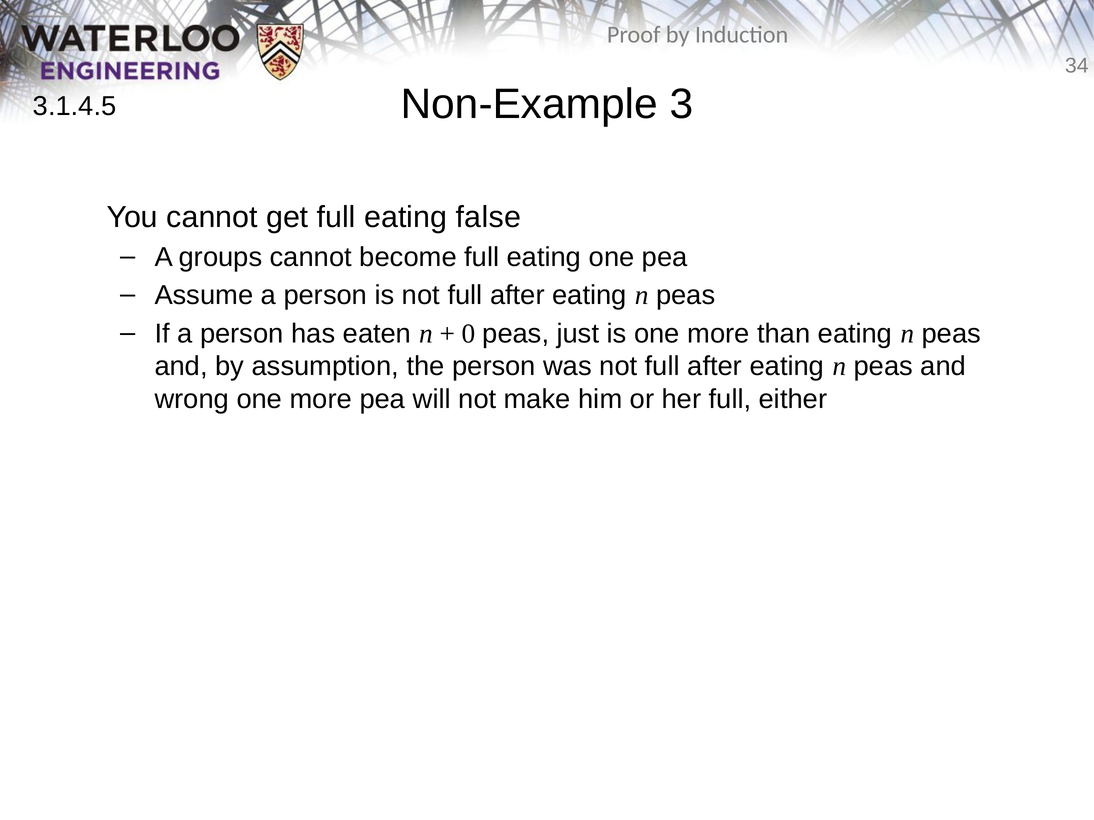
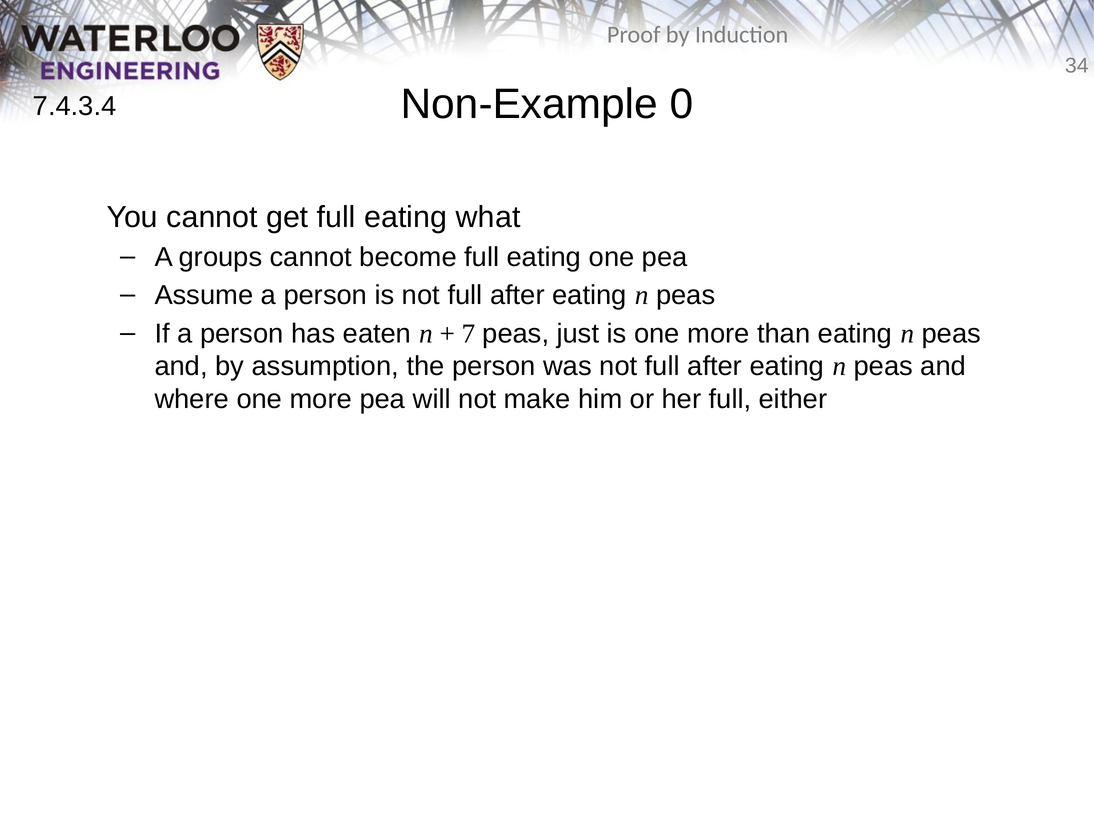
3: 3 -> 0
3.1.4.5: 3.1.4.5 -> 7.4.3.4
false: false -> what
0: 0 -> 7
wrong: wrong -> where
